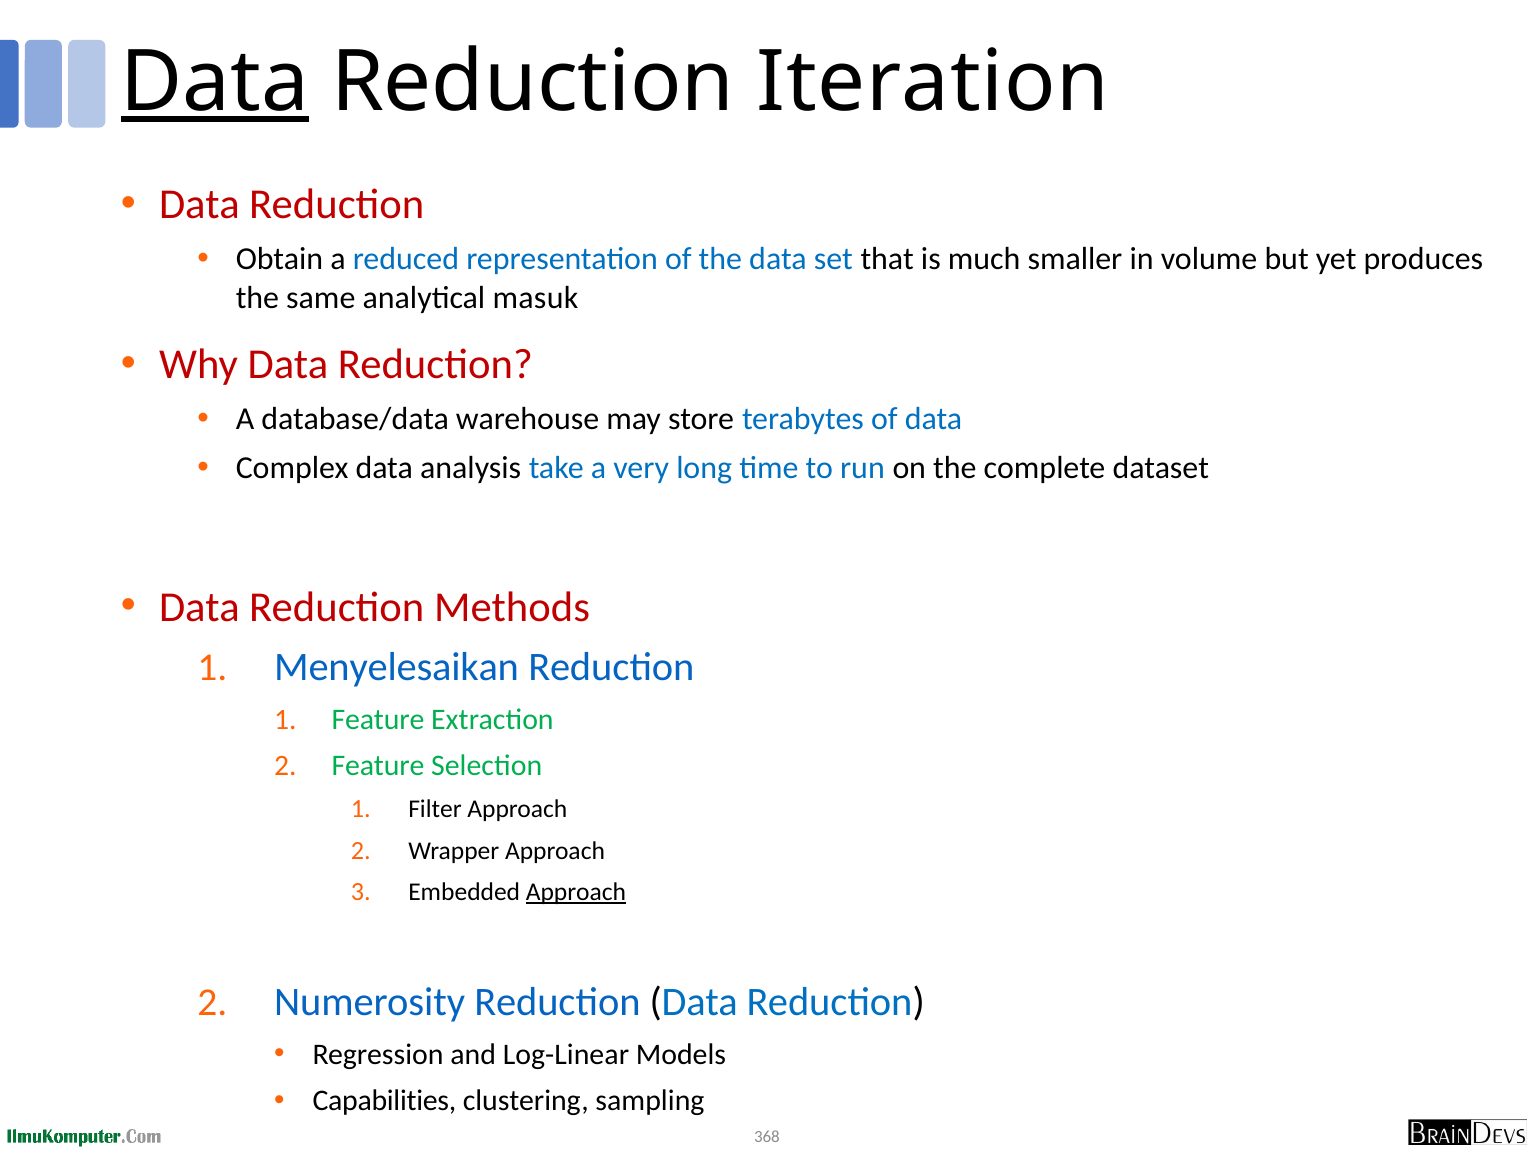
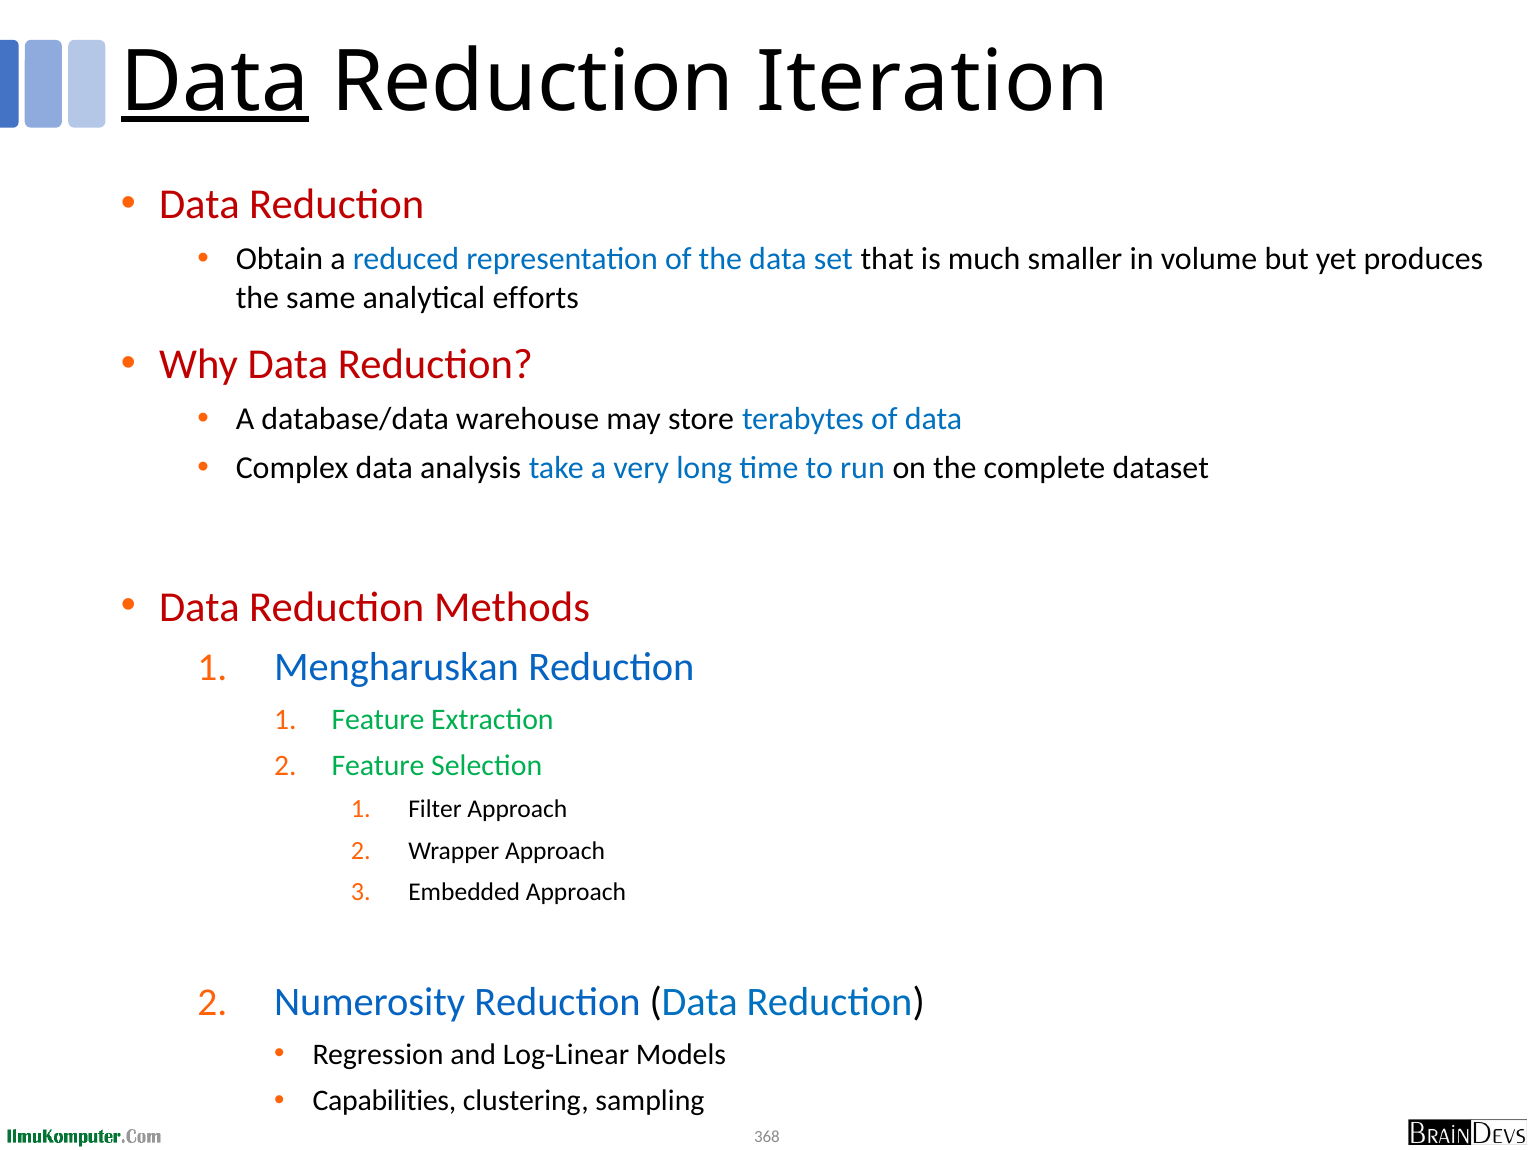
masuk: masuk -> efforts
Menyelesaikan: Menyelesaikan -> Mengharuskan
Approach at (576, 892) underline: present -> none
